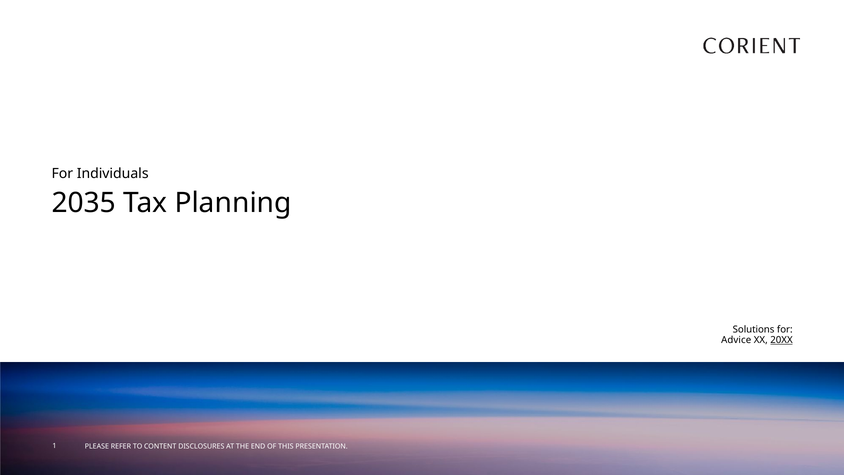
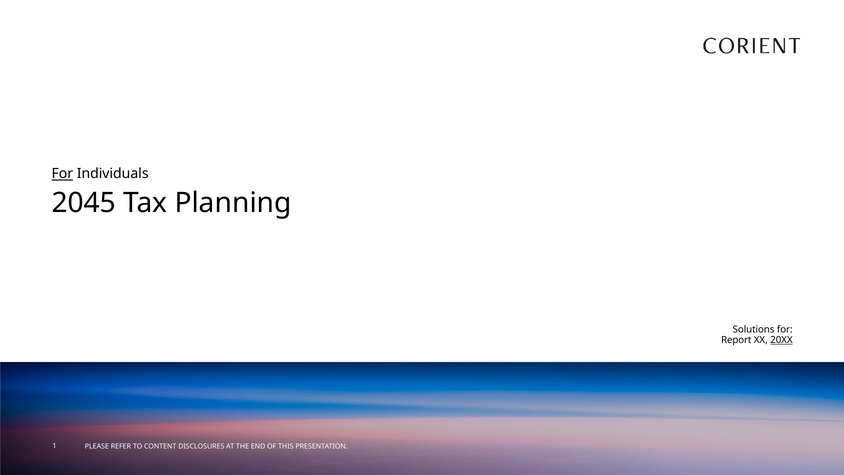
For at (62, 174) underline: none -> present
2035: 2035 -> 2045
Advice: Advice -> Report
